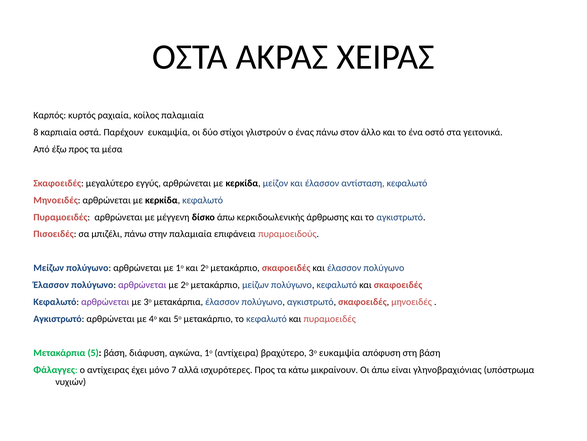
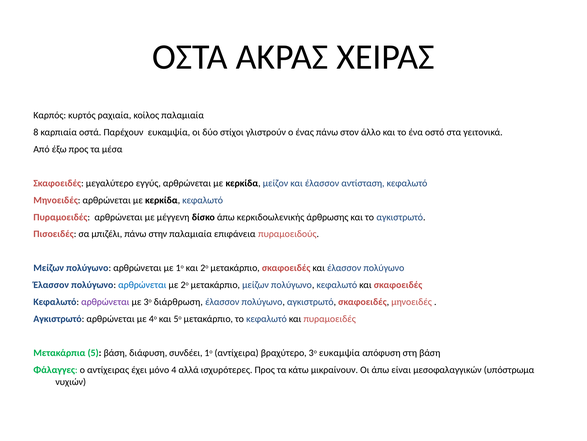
αρθρώνεται at (142, 285) colour: purple -> blue
3ο μετακάρπια: μετακάρπια -> διάρθρωση
αγκώνα: αγκώνα -> συνδέει
7: 7 -> 4
γληνοβραχιόνιας: γληνοβραχιόνιας -> μεσοφαλαγγικών
